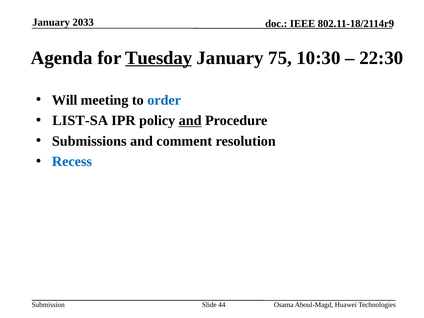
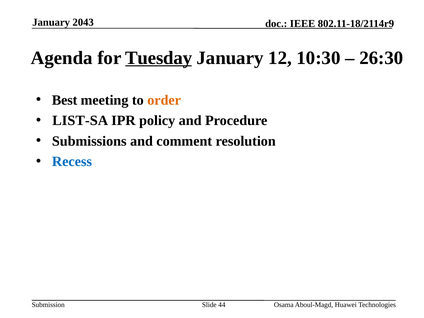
2033: 2033 -> 2043
75: 75 -> 12
22:30: 22:30 -> 26:30
Will: Will -> Best
order colour: blue -> orange
and at (190, 121) underline: present -> none
